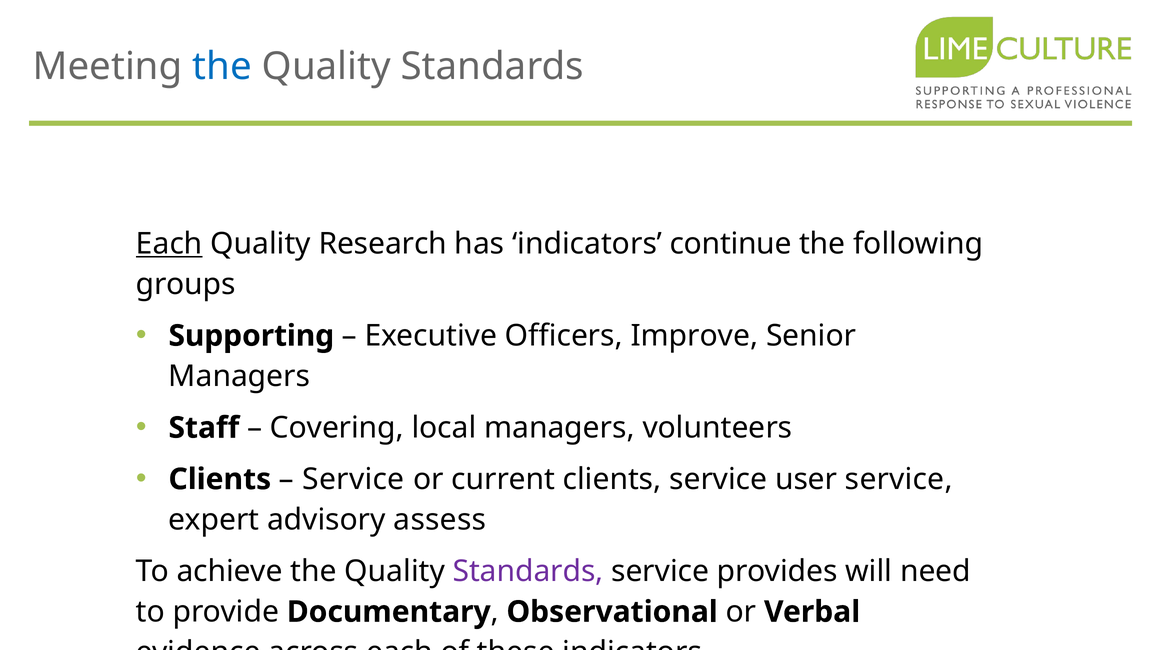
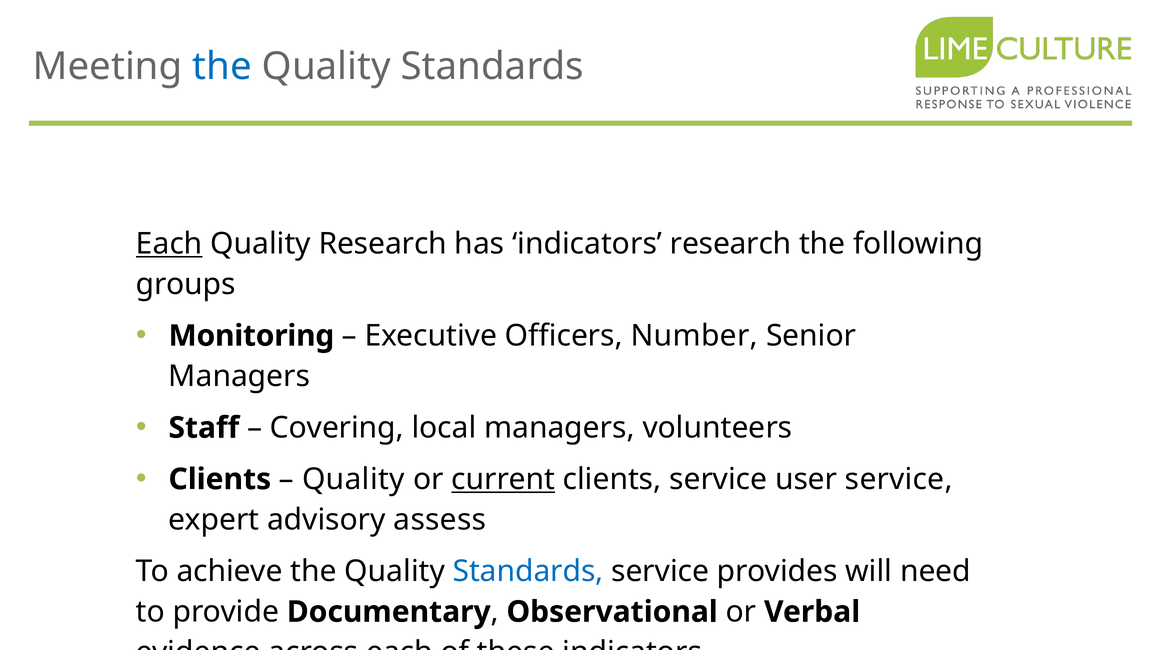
indicators continue: continue -> research
Supporting: Supporting -> Monitoring
Improve: Improve -> Number
Service at (353, 479): Service -> Quality
current underline: none -> present
Standards at (528, 571) colour: purple -> blue
